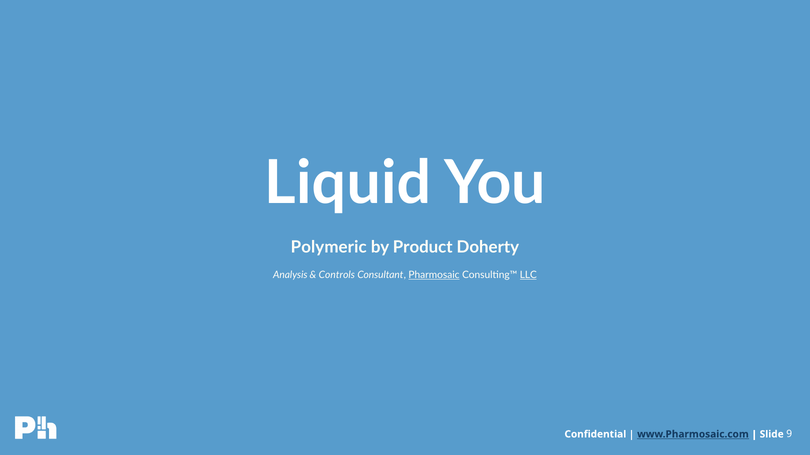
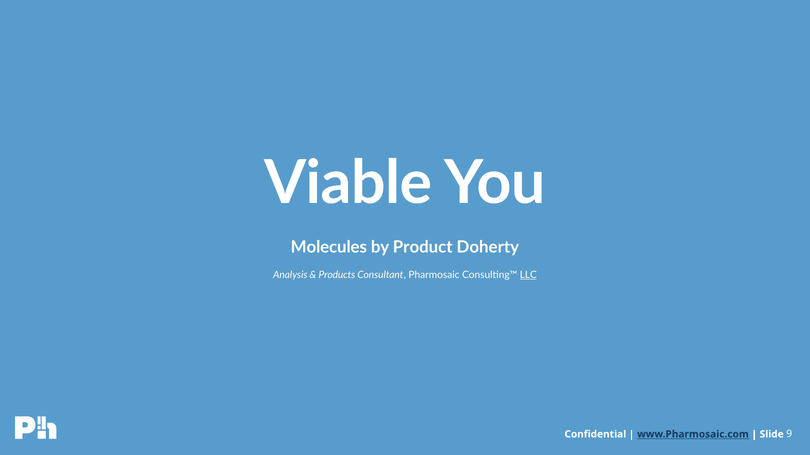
Liquid: Liquid -> Viable
Polymeric: Polymeric -> Molecules
Controls: Controls -> Products
Pharmosaic underline: present -> none
